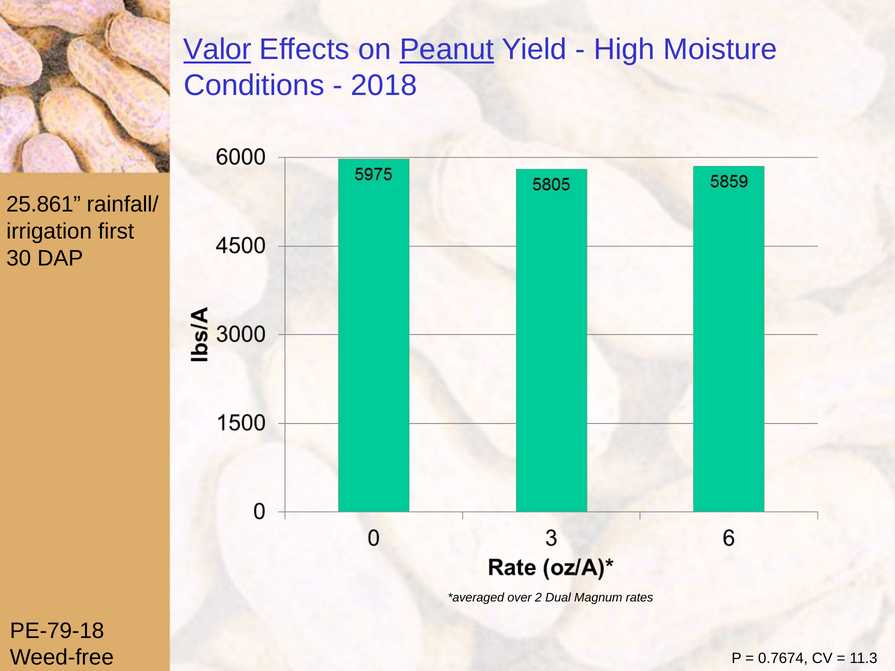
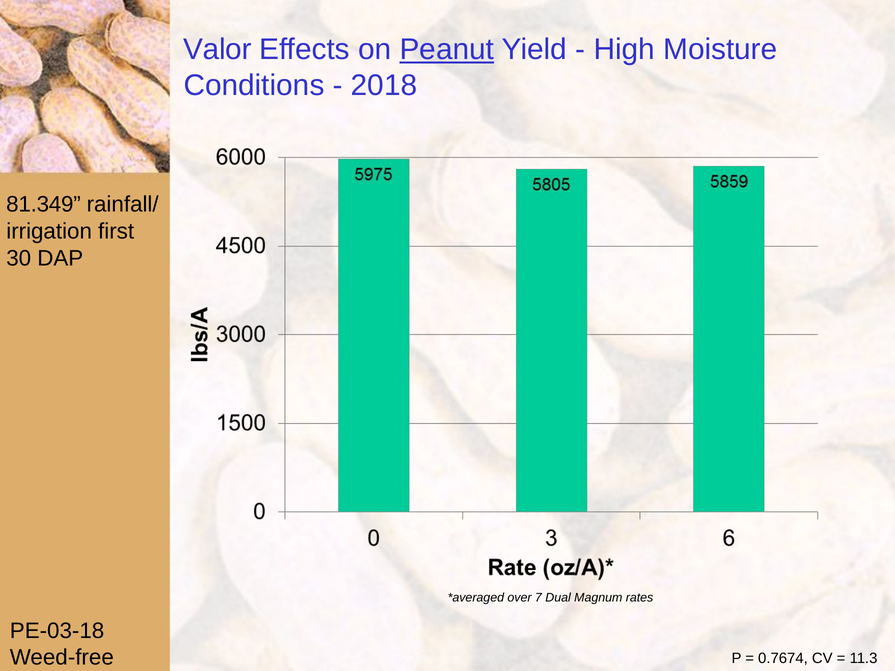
Valor underline: present -> none
25.861: 25.861 -> 81.349
2: 2 -> 7
PE-79-18: PE-79-18 -> PE-03-18
